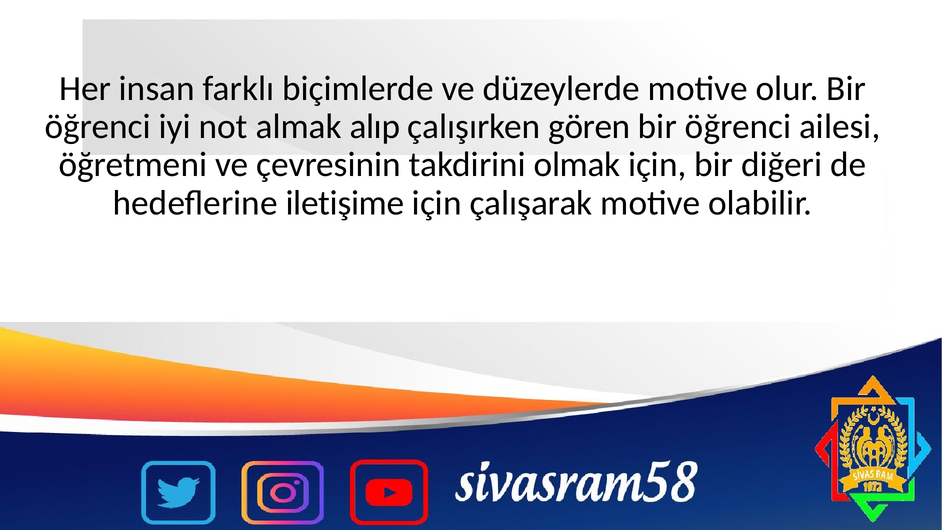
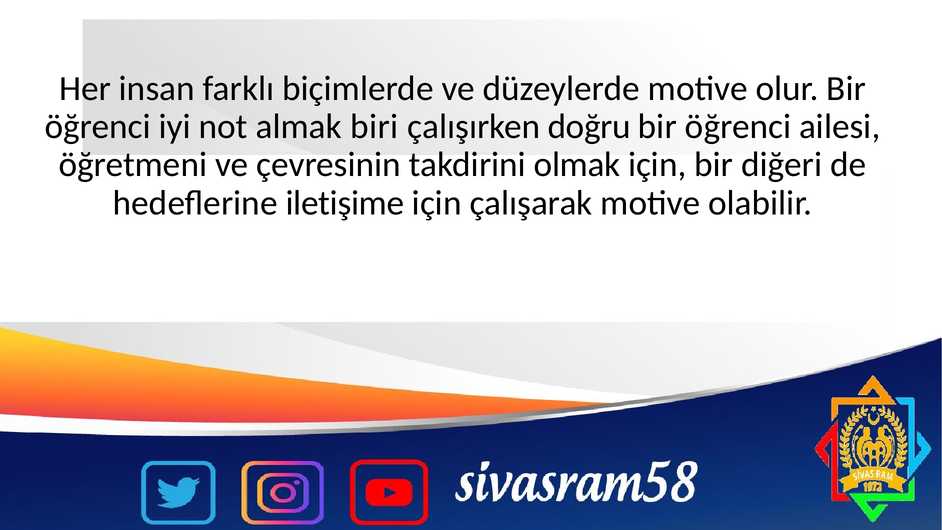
alıp: alıp -> biri
gören: gören -> doğru
